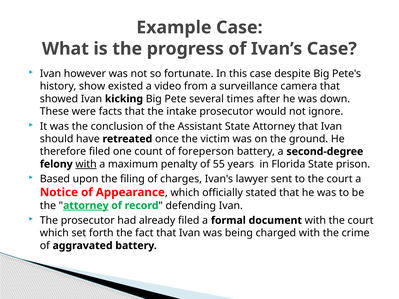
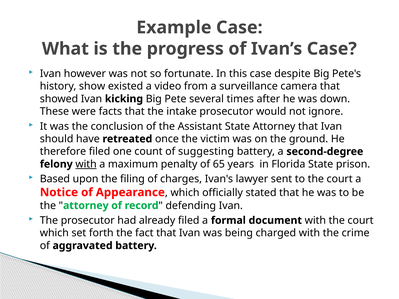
foreperson: foreperson -> suggesting
55: 55 -> 65
attorney at (86, 206) underline: present -> none
